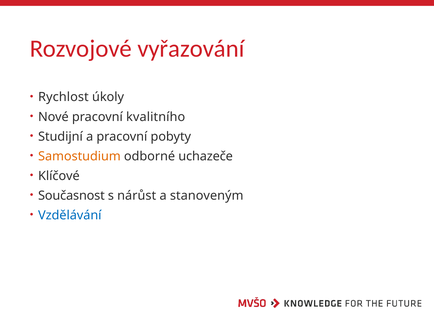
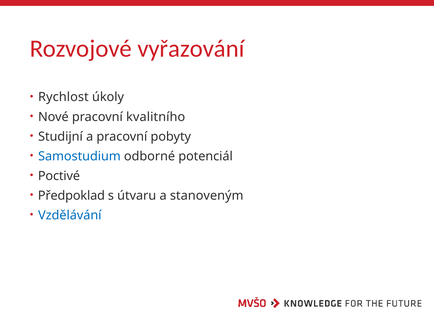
Samostudium colour: orange -> blue
uchazeče: uchazeče -> potenciál
Klíčové: Klíčové -> Poctivé
Současnost: Současnost -> Předpoklad
nárůst: nárůst -> útvaru
